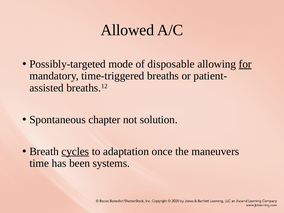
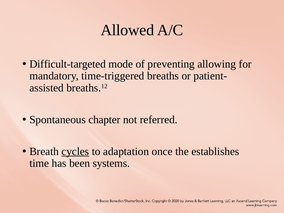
Possibly-targeted: Possibly-targeted -> Difficult-targeted
disposable: disposable -> preventing
for underline: present -> none
solution: solution -> referred
maneuvers: maneuvers -> establishes
